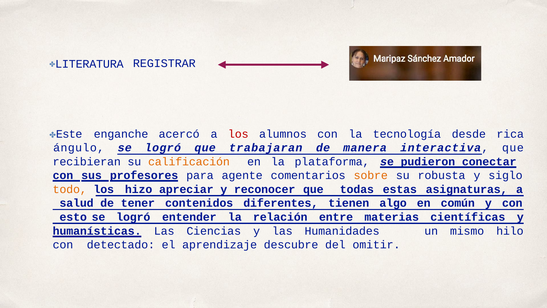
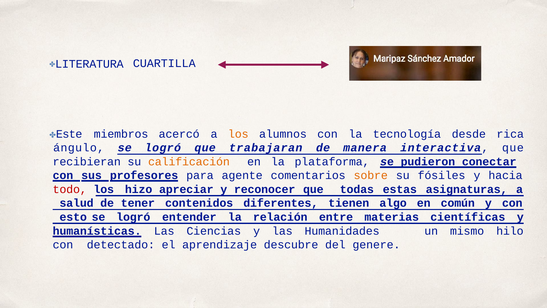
REGISTRAR: REGISTRAR -> CUARTILLA
enganche: enganche -> miembros
los at (238, 134) colour: red -> orange
robusta: robusta -> fósiles
siglo: siglo -> hacia
todo colour: orange -> red
omitir: omitir -> genere
